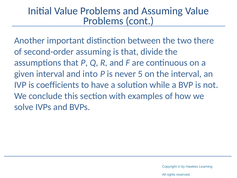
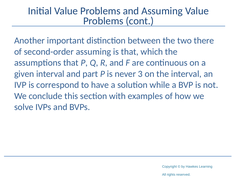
divide: divide -> which
into: into -> part
5: 5 -> 3
coefficients: coefficients -> correspond
